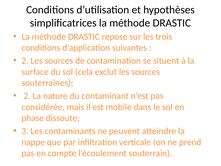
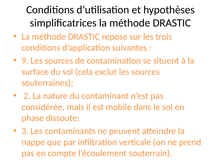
2 at (25, 61): 2 -> 9
